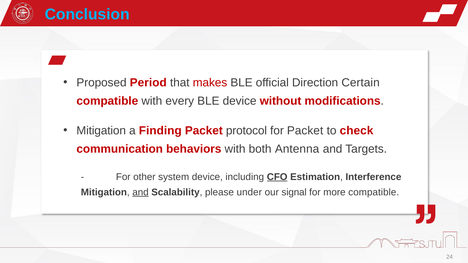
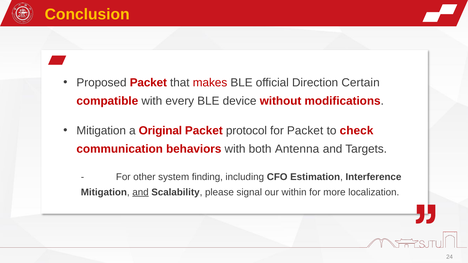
Conclusion colour: light blue -> yellow
Proposed Period: Period -> Packet
Finding: Finding -> Original
system device: device -> finding
CFO underline: present -> none
under: under -> signal
signal: signal -> within
more compatible: compatible -> localization
